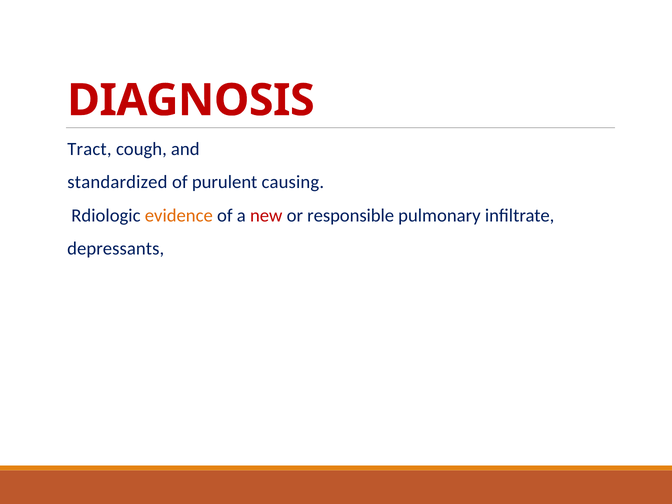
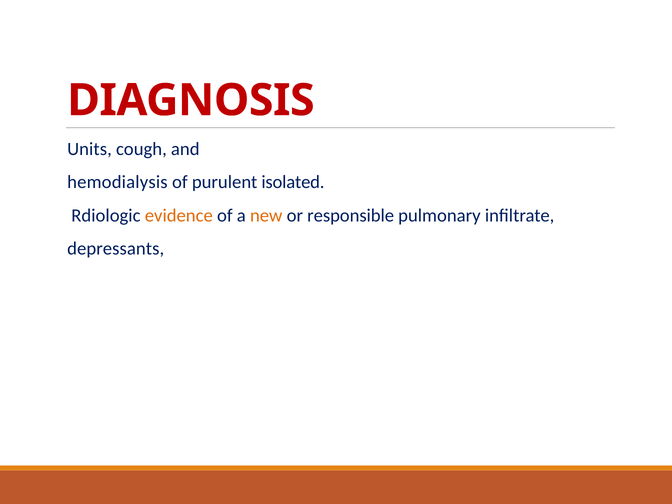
Tract: Tract -> Units
standardized: standardized -> hemodialysis
causing: causing -> isolated
new colour: red -> orange
